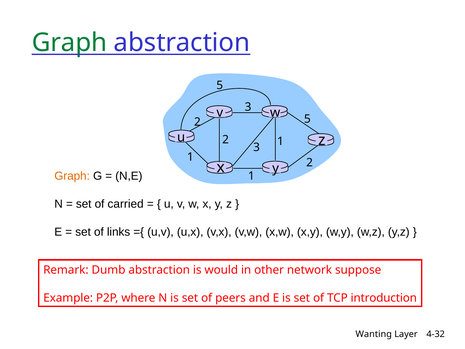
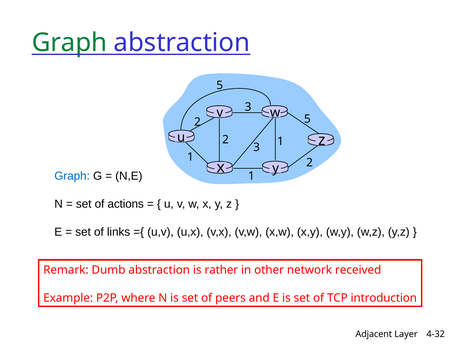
Graph at (72, 176) colour: orange -> blue
carried: carried -> actions
would: would -> rather
suppose: suppose -> received
Wanting: Wanting -> Adjacent
